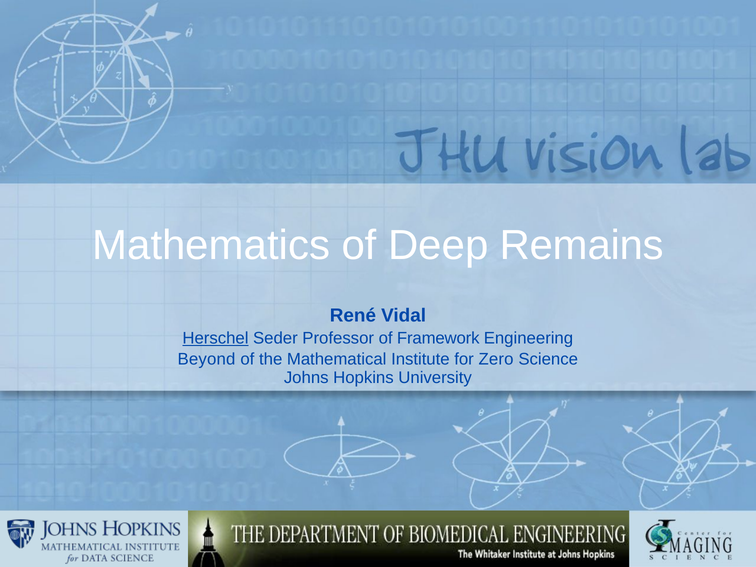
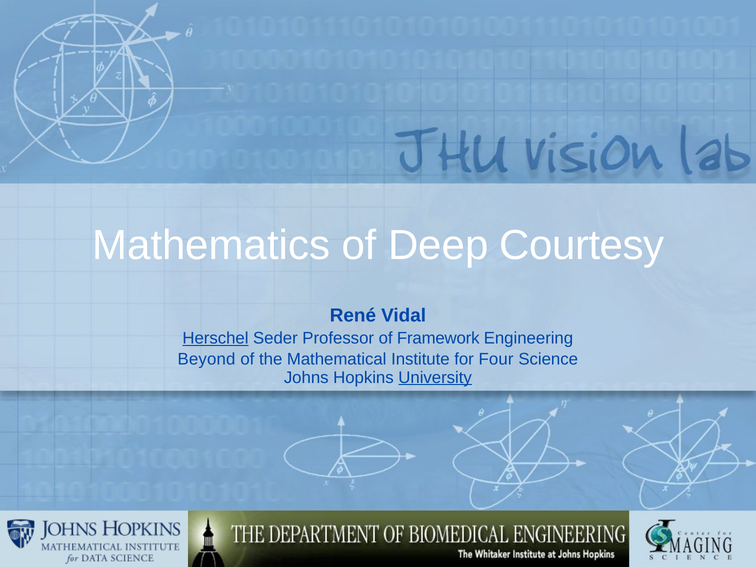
Remains: Remains -> Courtesy
Zero: Zero -> Four
University underline: none -> present
